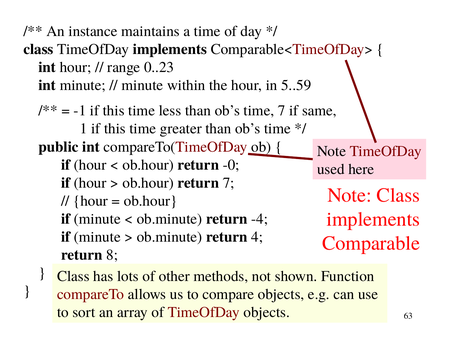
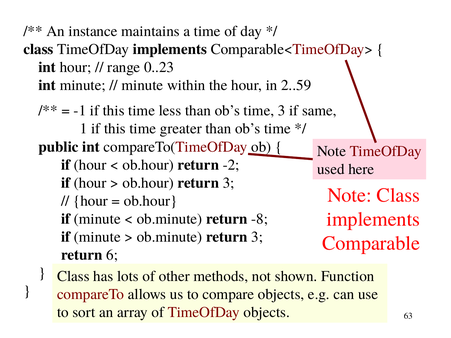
5..59: 5..59 -> 2..59
time 7: 7 -> 3
-0: -0 -> -2
ob.hour return 7: 7 -> 3
-4: -4 -> -8
ob.minute return 4: 4 -> 3
8: 8 -> 6
